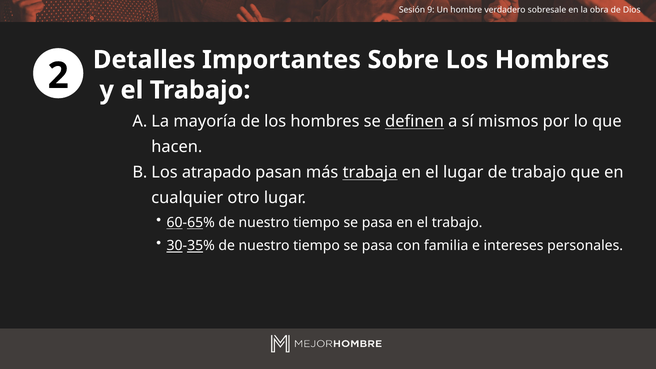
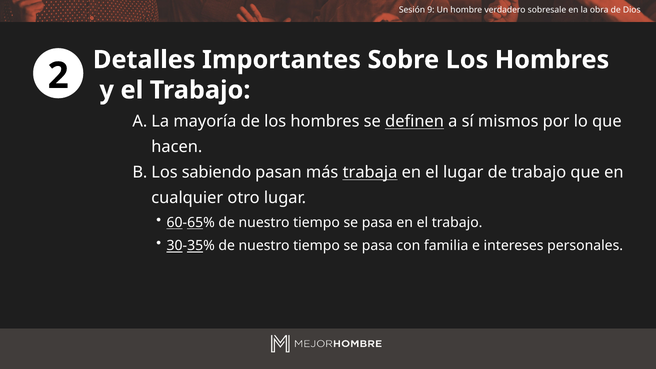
atrapado: atrapado -> sabiendo
